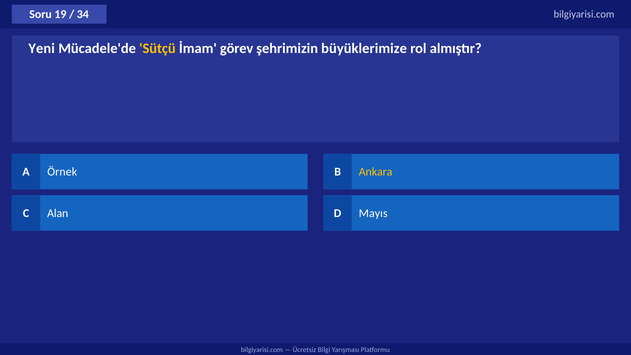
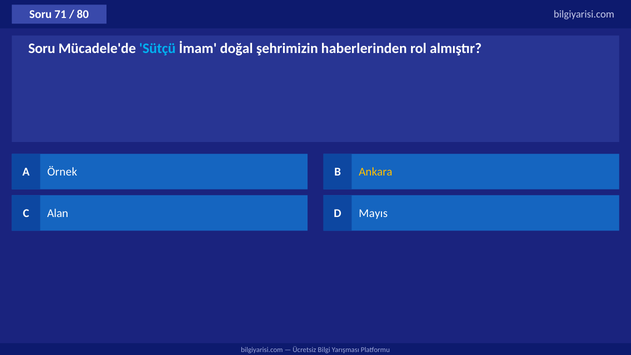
19: 19 -> 71
34: 34 -> 80
Yeni at (42, 49): Yeni -> Soru
Sütçü colour: yellow -> light blue
görev: görev -> doğal
büyüklerimize: büyüklerimize -> haberlerinden
